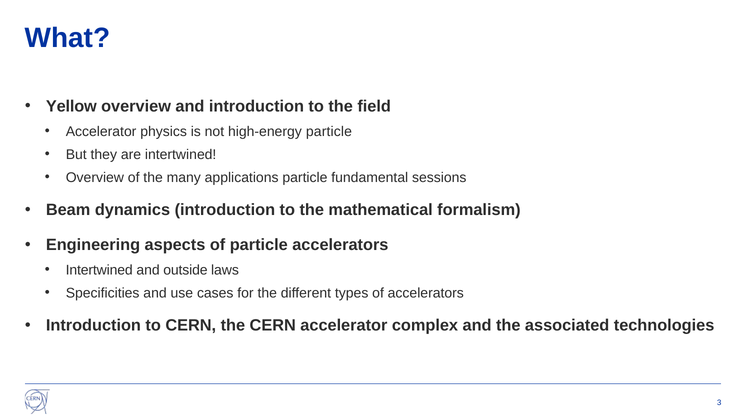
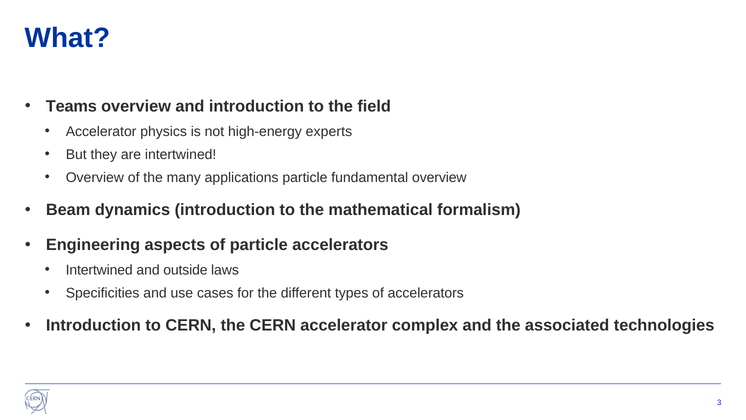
Yellow: Yellow -> Teams
high-energy particle: particle -> experts
fundamental sessions: sessions -> overview
